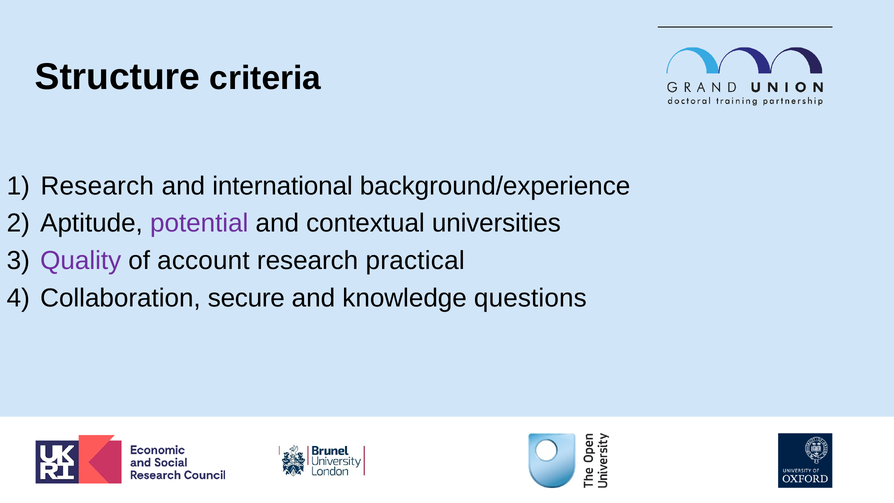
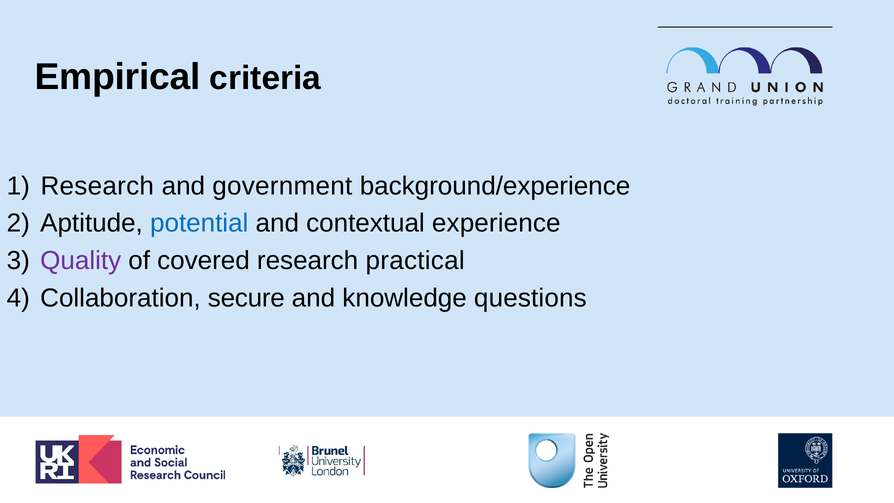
Structure: Structure -> Empirical
international: international -> government
potential colour: purple -> blue
universities: universities -> experience
account: account -> covered
